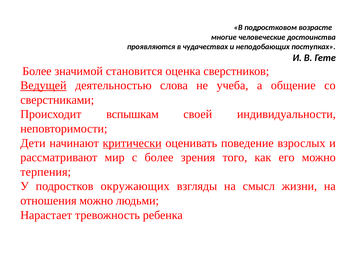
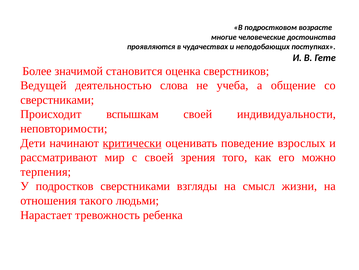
Ведущей underline: present -> none
с более: более -> своей
подростков окружающих: окружающих -> сверстниками
отношения можно: можно -> такого
